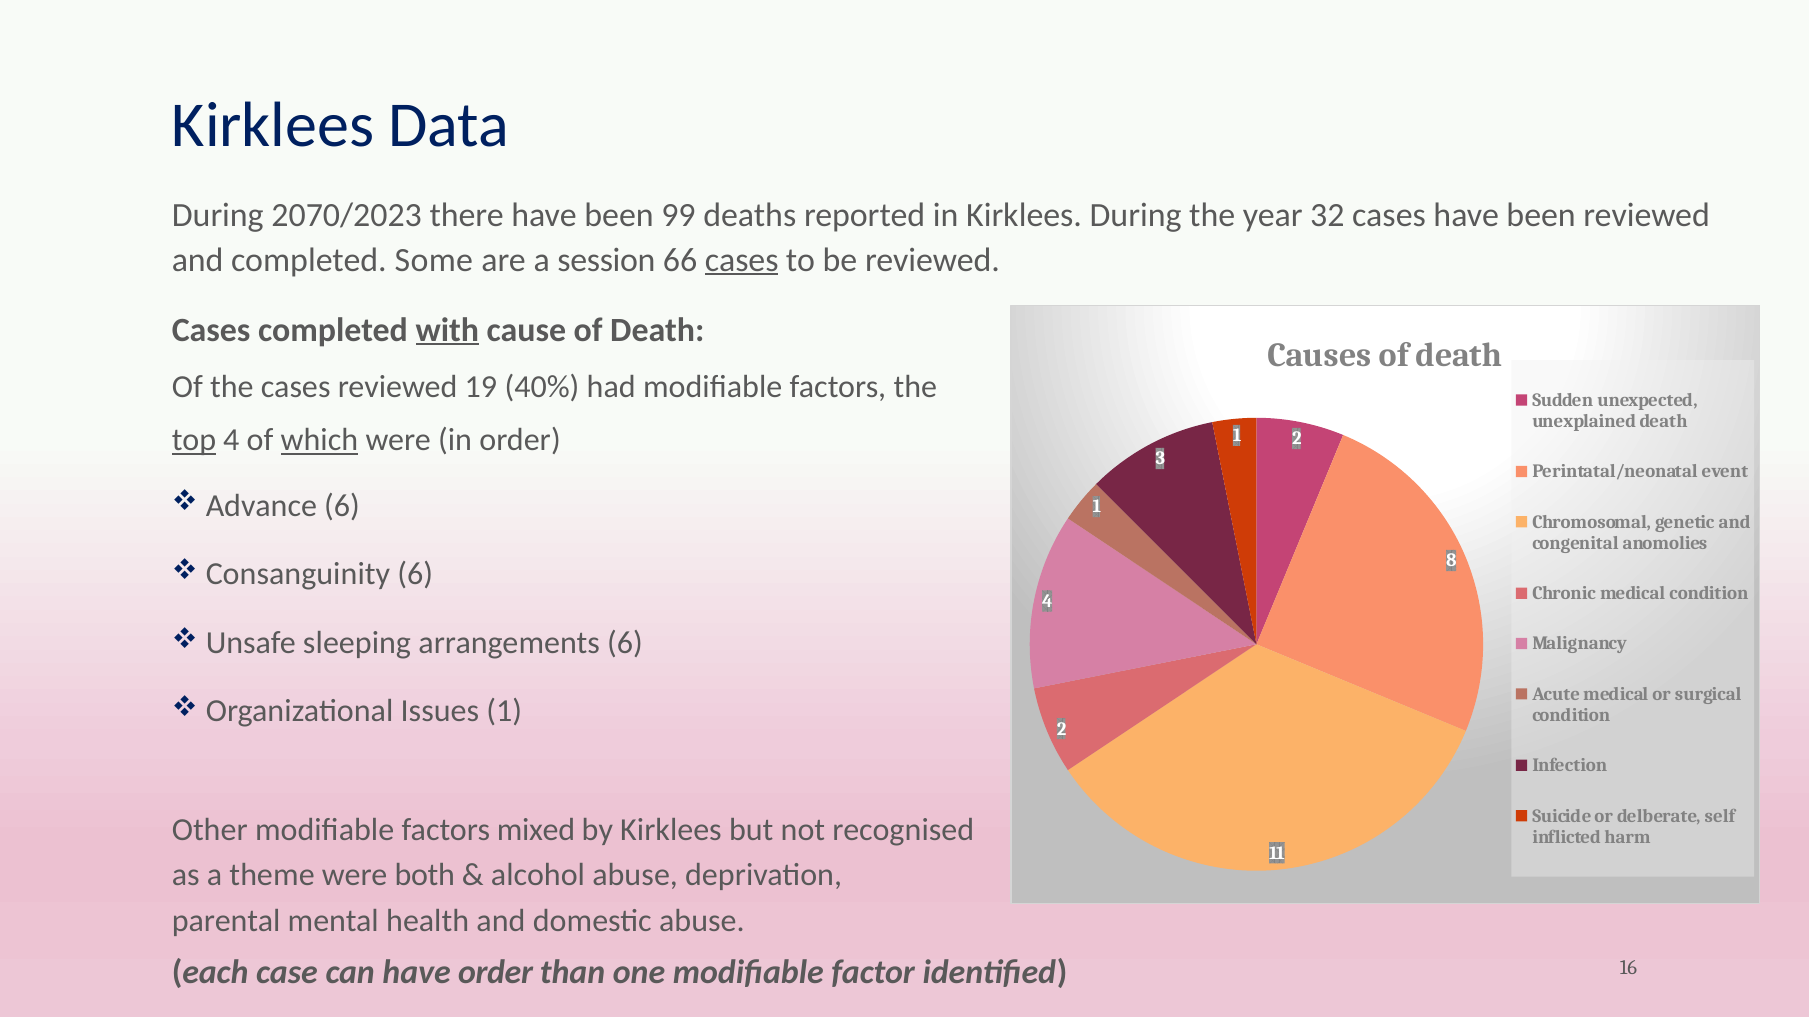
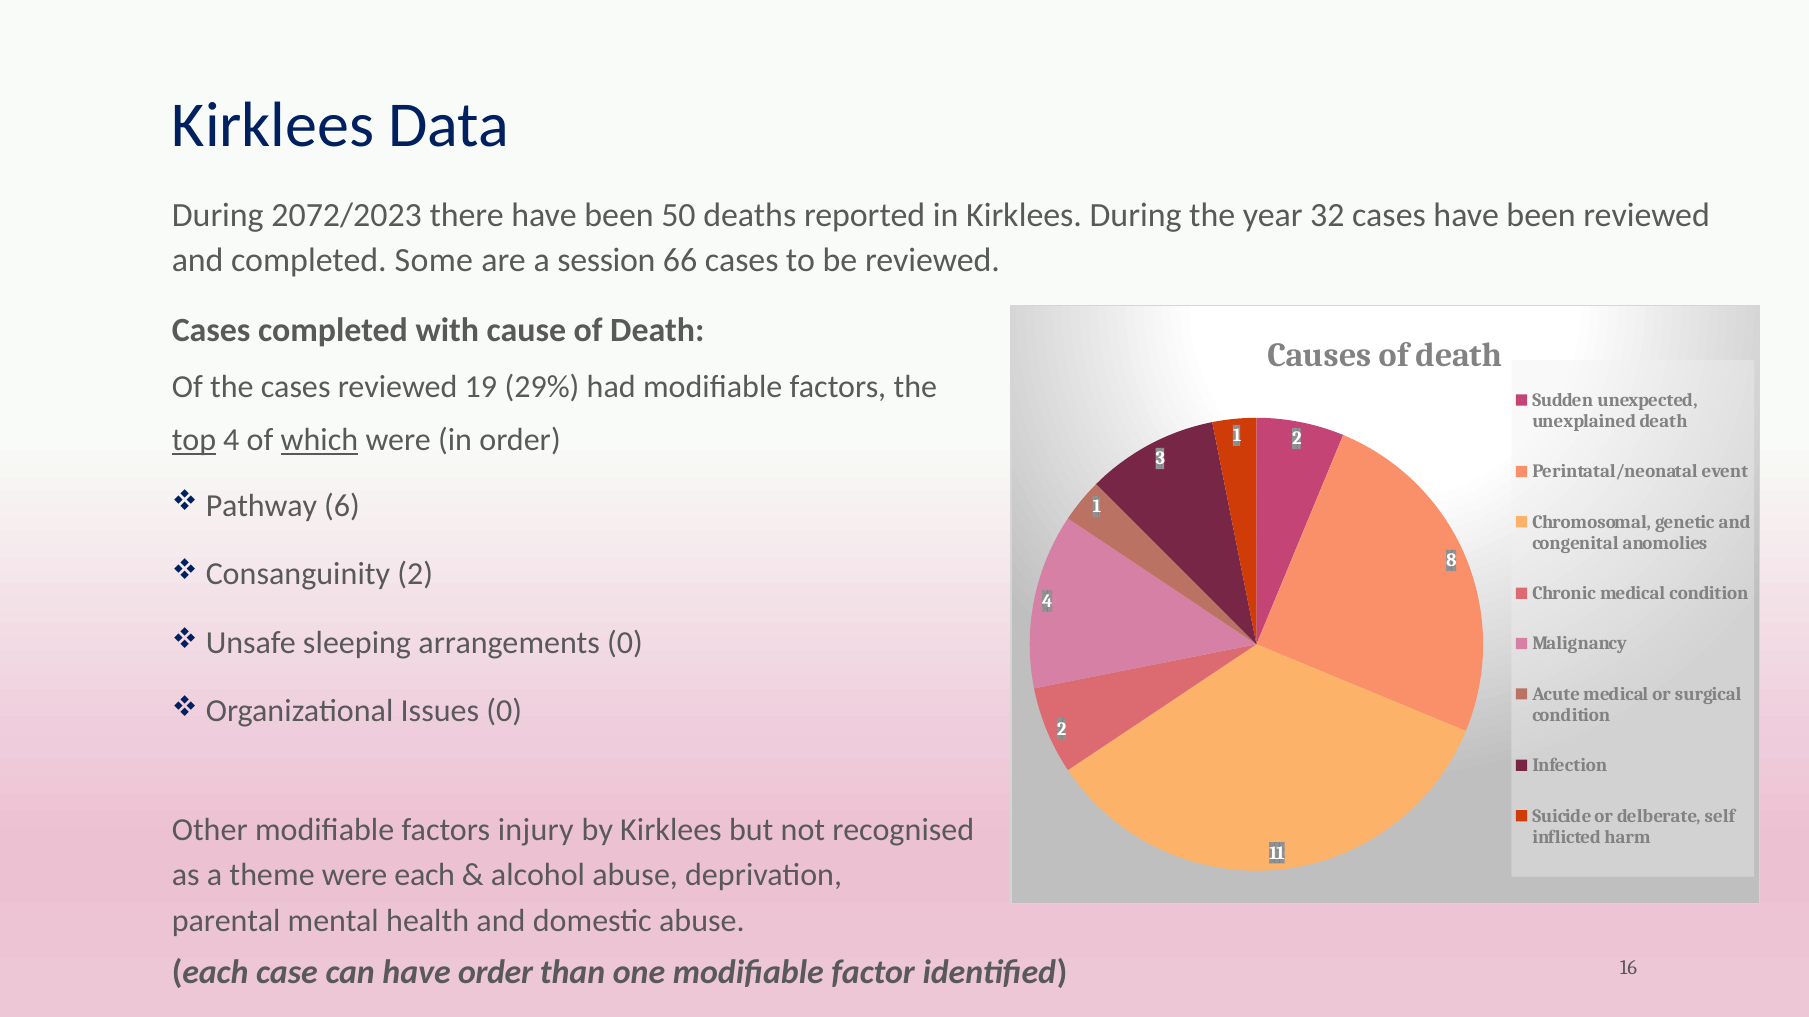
2070/2023: 2070/2023 -> 2072/2023
99: 99 -> 50
cases at (742, 260) underline: present -> none
with underline: present -> none
40%: 40% -> 29%
Advance: Advance -> Pathway
Consanguinity 6: 6 -> 2
arrangements 6: 6 -> 0
Issues 1: 1 -> 0
mixed: mixed -> injury
were both: both -> each
